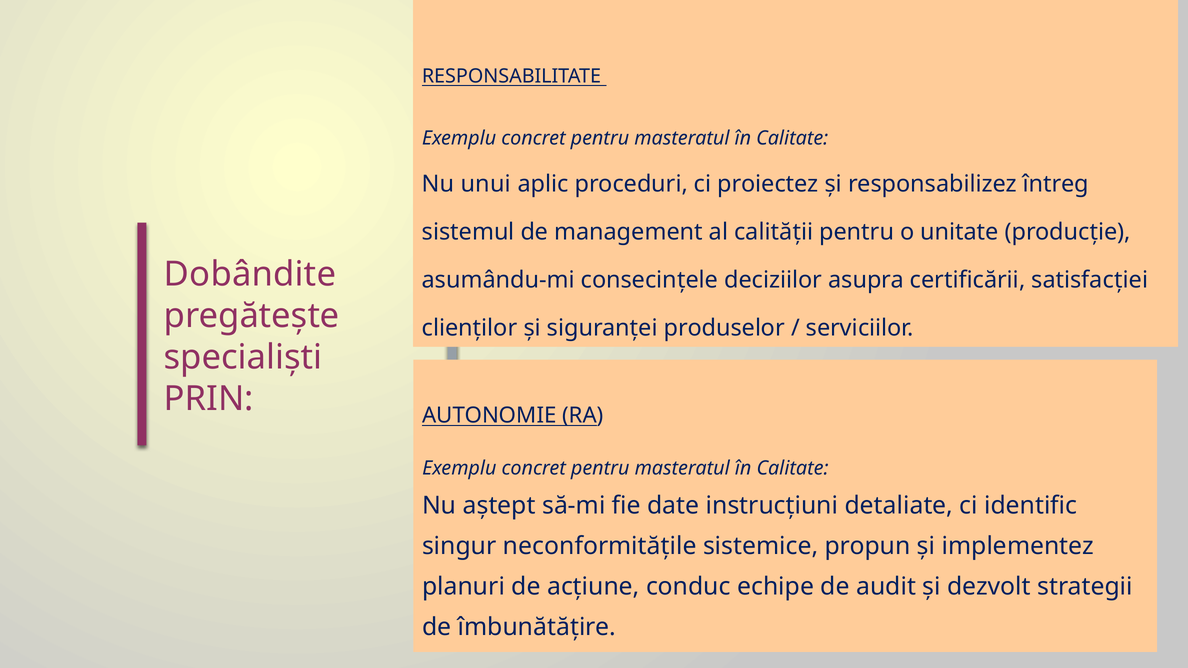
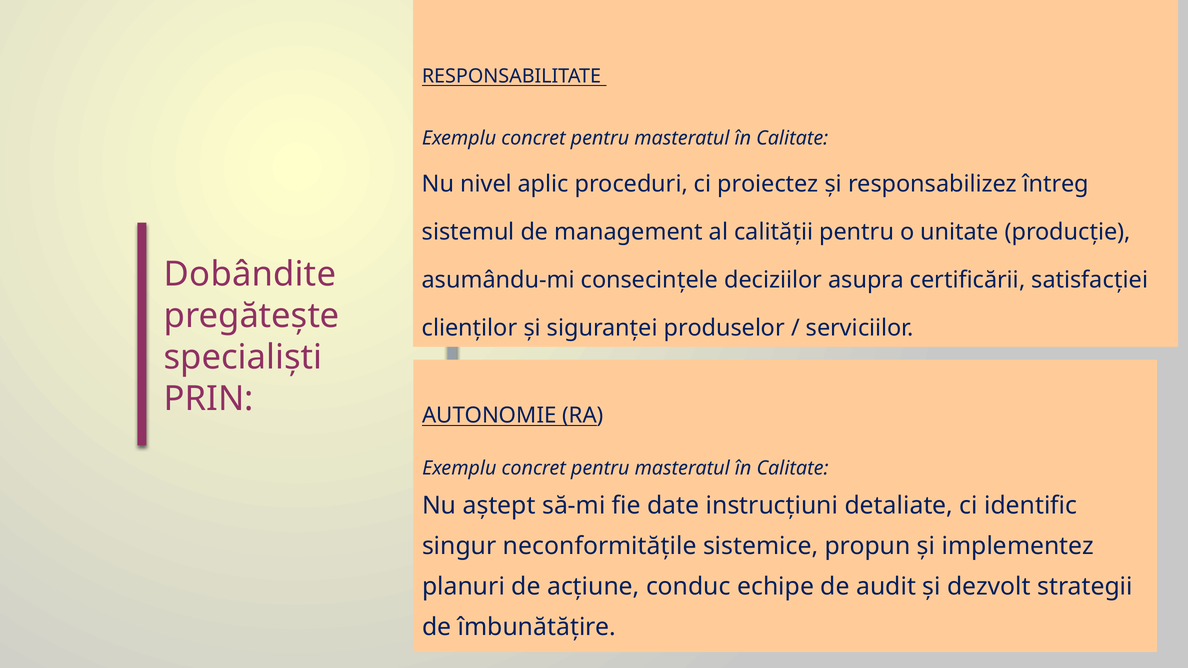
unui: unui -> nivel
